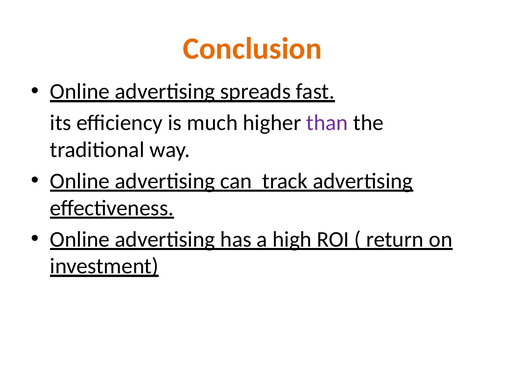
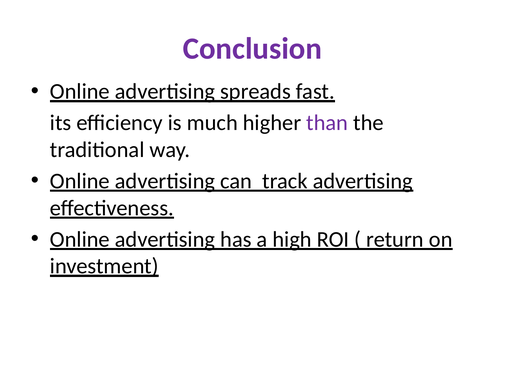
Conclusion colour: orange -> purple
